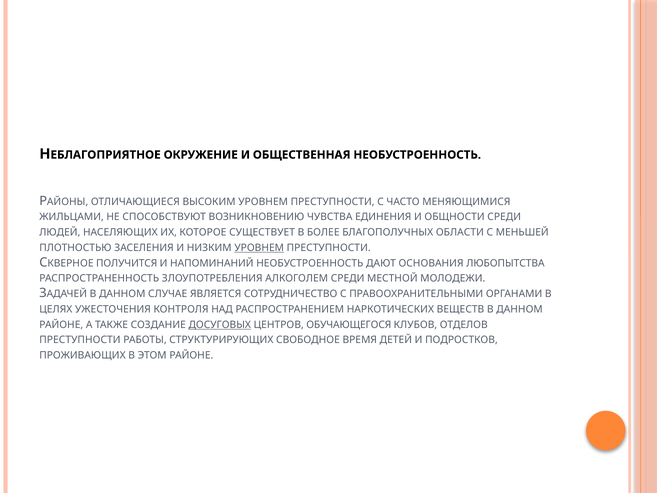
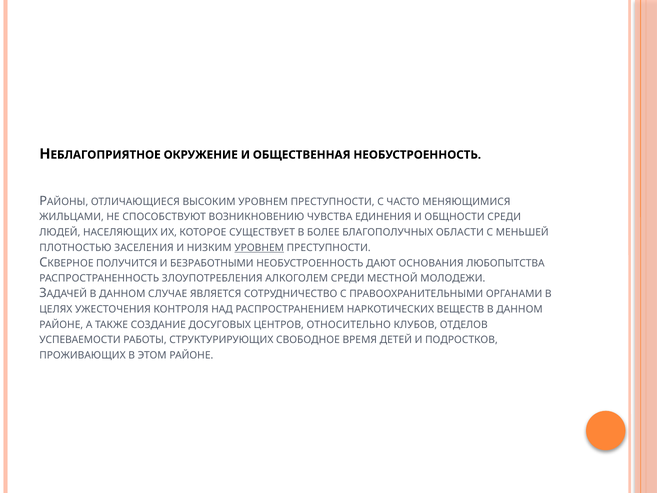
НАПОМИНАНИЙ: НАПОМИНАНИЙ -> БЕЗРАБОТНЫМИ
ДОСУГОВЫХ underline: present -> none
ОБУЧАЮЩЕГОСЯ: ОБУЧАЮЩЕГОСЯ -> ОТНОСИТЕЛЬНО
ПРЕСТУПНОСТИ at (80, 340): ПРЕСТУПНОСТИ -> УСПЕВАЕМОСТИ
